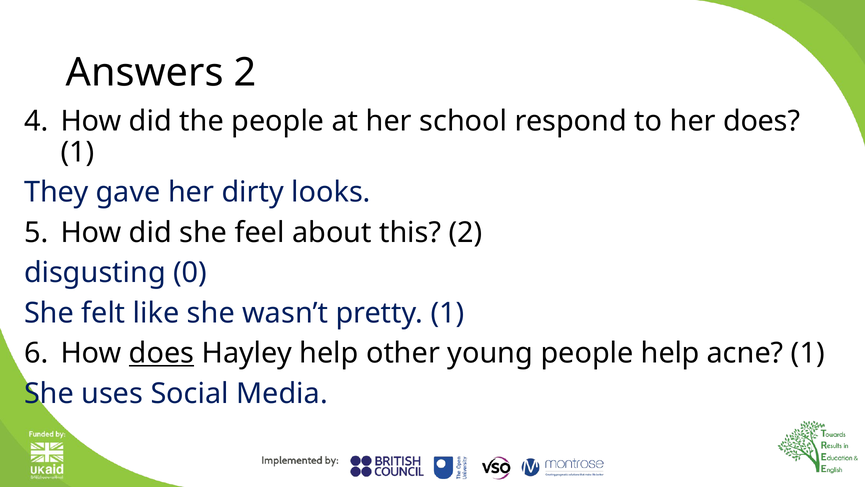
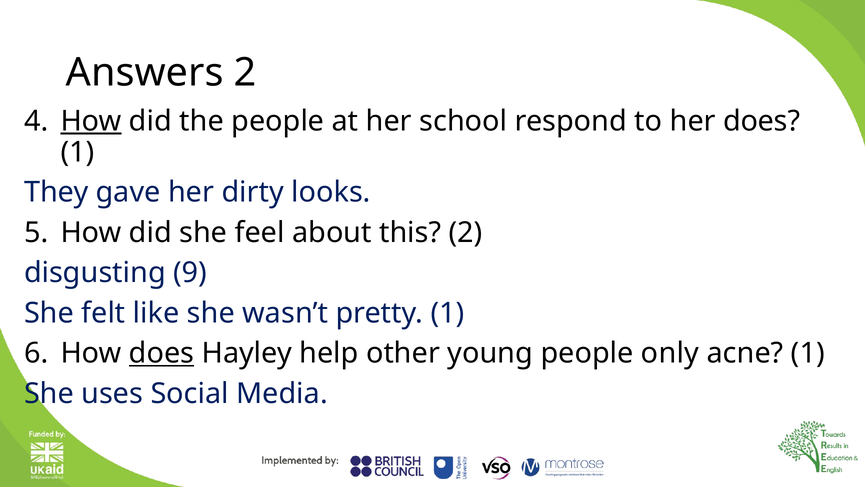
How at (91, 121) underline: none -> present
0: 0 -> 9
people help: help -> only
